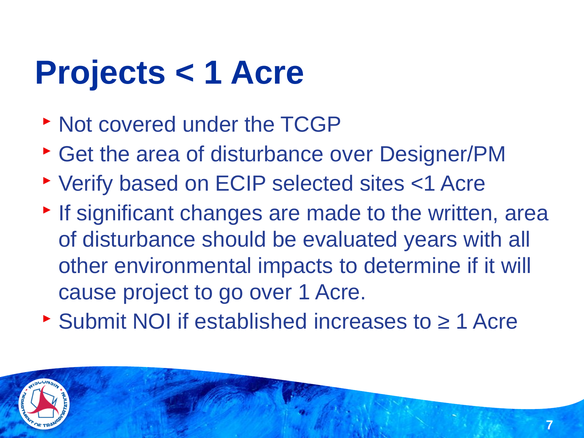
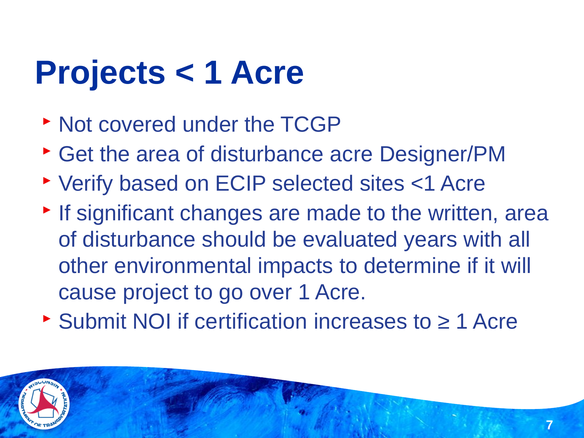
disturbance over: over -> acre
established: established -> certification
